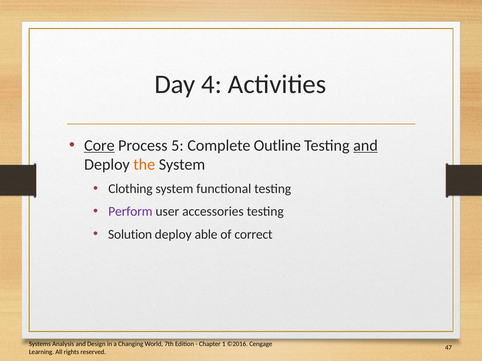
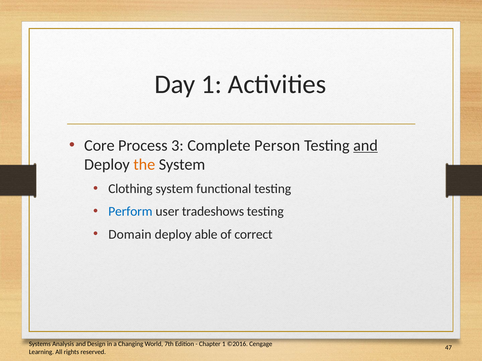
Day 4: 4 -> 1
Core underline: present -> none
5: 5 -> 3
Outline: Outline -> Person
Perform colour: purple -> blue
accessories: accessories -> tradeshows
Solution: Solution -> Domain
